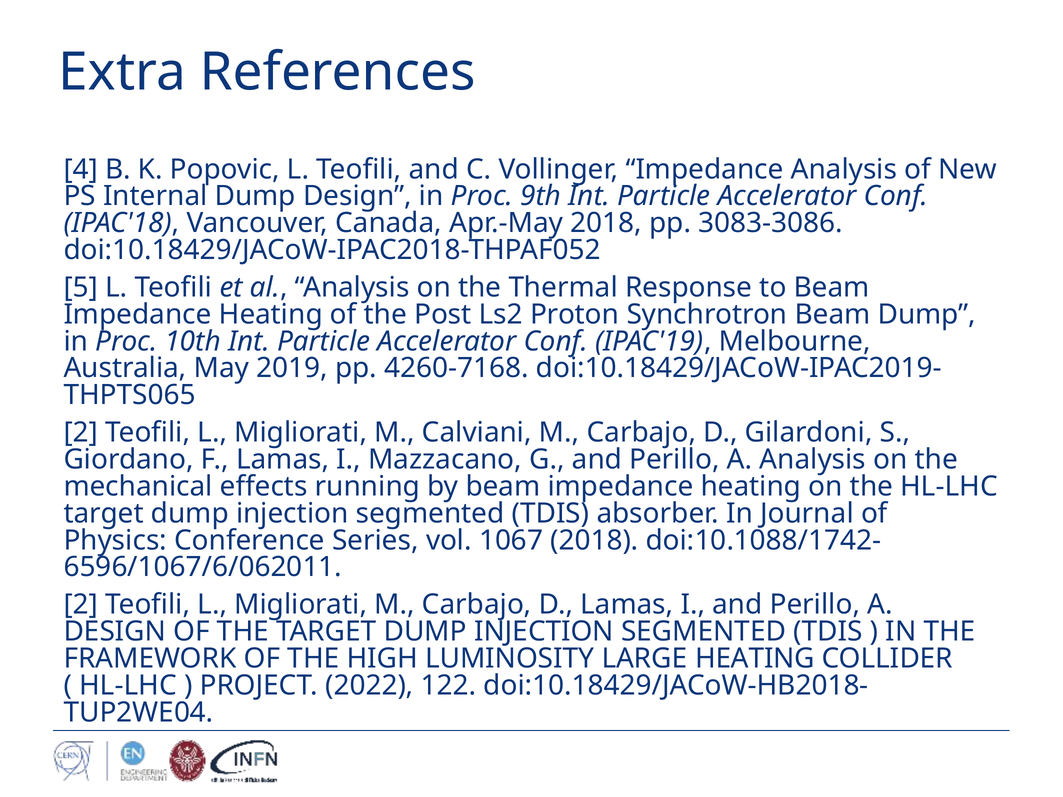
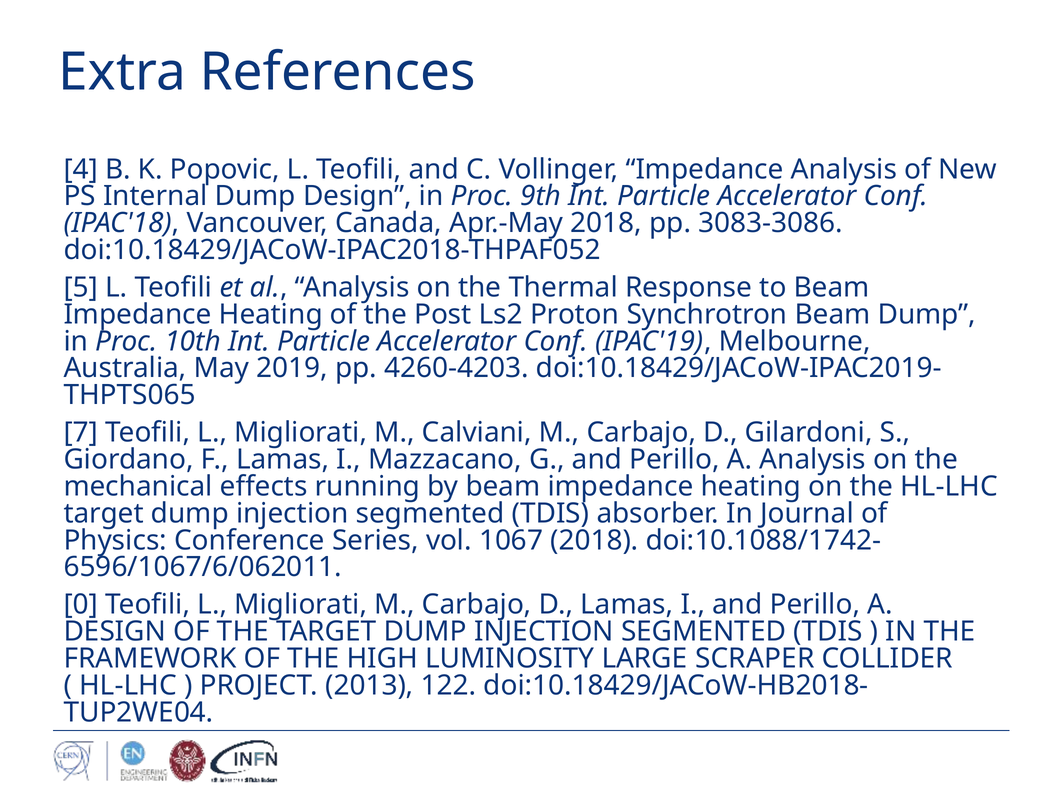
4260-7168: 4260-7168 -> 4260-4203
2 at (81, 433): 2 -> 7
2 at (81, 605): 2 -> 0
LARGE HEATING: HEATING -> SCRAPER
2022: 2022 -> 2013
